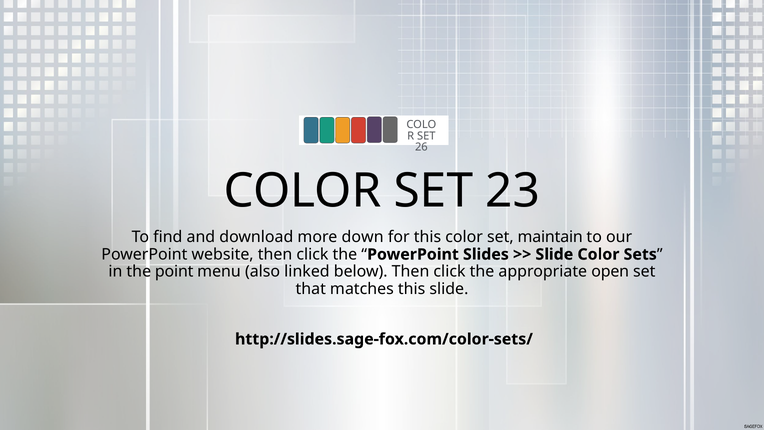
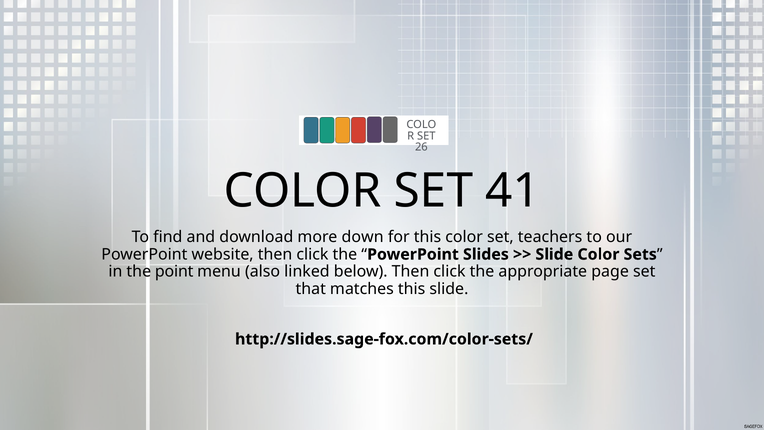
23: 23 -> 41
maintain: maintain -> teachers
open: open -> page
